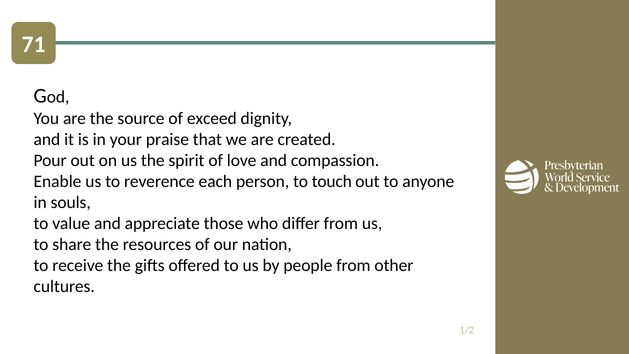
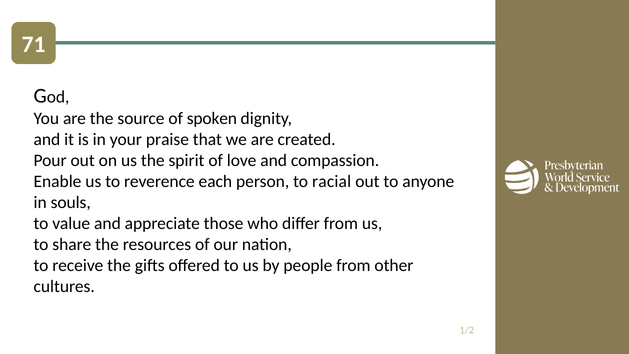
exceed: exceed -> spoken
touch: touch -> racial
